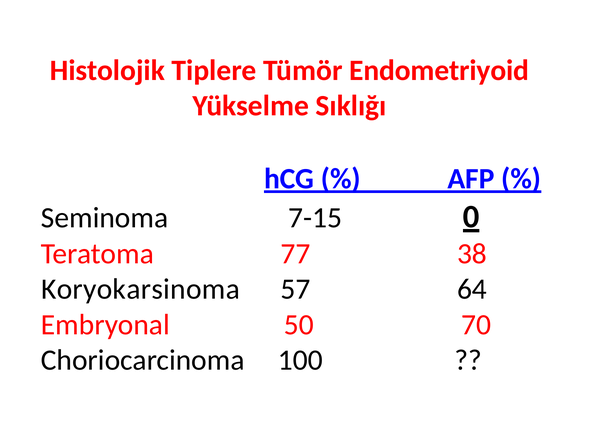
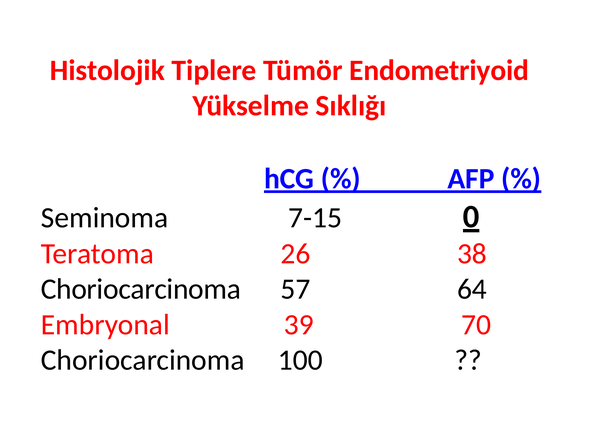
77: 77 -> 26
Koryokarsinoma at (141, 289): Koryokarsinoma -> Choriocarcinoma
50: 50 -> 39
